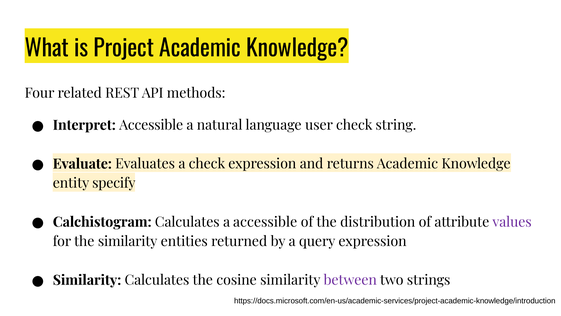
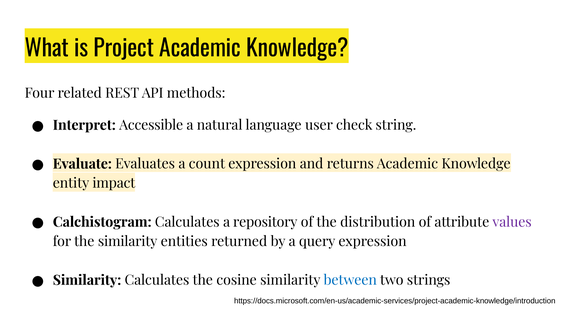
a check: check -> count
specify: specify -> impact
a accessible: accessible -> repository
between colour: purple -> blue
